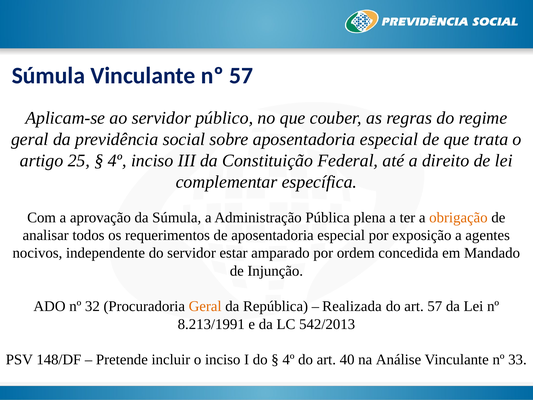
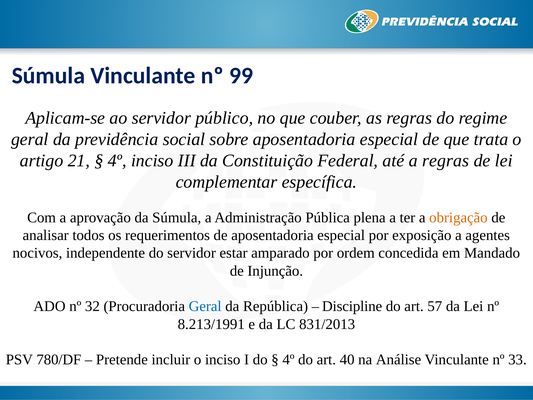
nº 57: 57 -> 99
25: 25 -> 21
a direito: direito -> regras
Geral at (205, 306) colour: orange -> blue
Realizada: Realizada -> Discipline
542/2013: 542/2013 -> 831/2013
148/DF: 148/DF -> 780/DF
